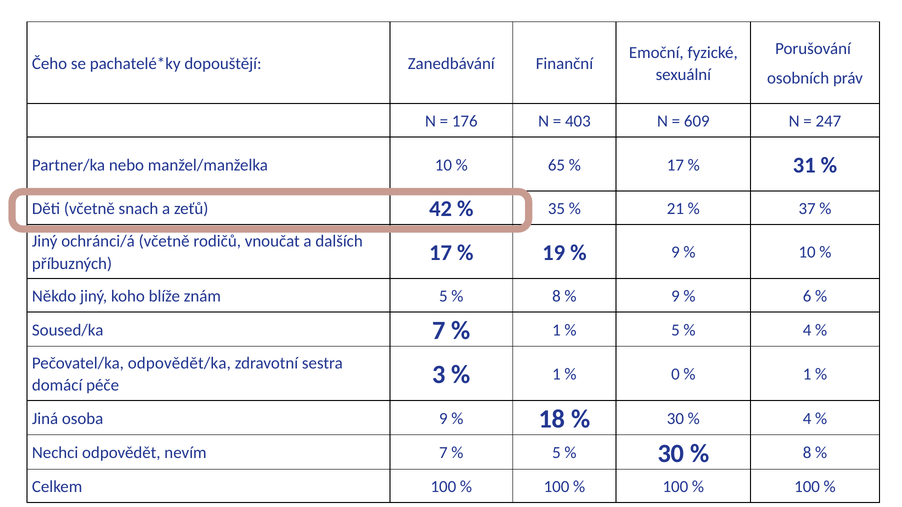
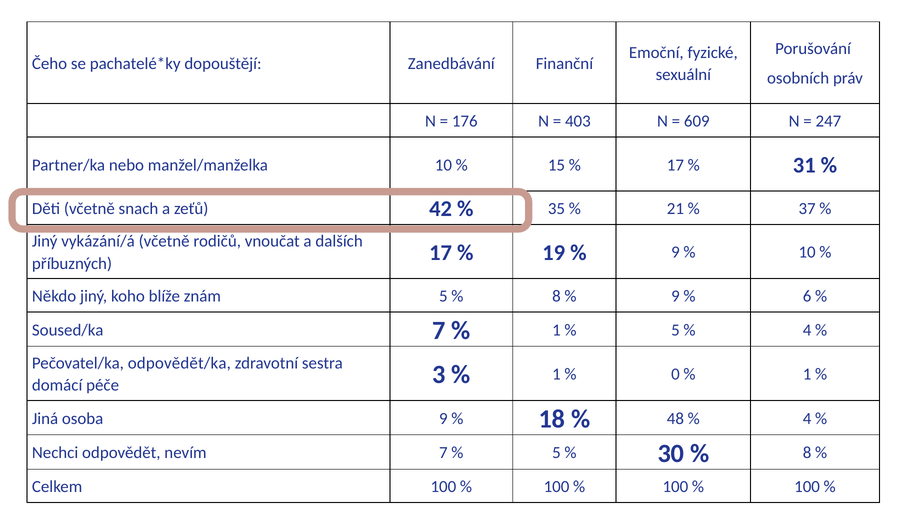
65: 65 -> 15
ochránci/á: ochránci/á -> vykázání/á
30 at (675, 419): 30 -> 48
